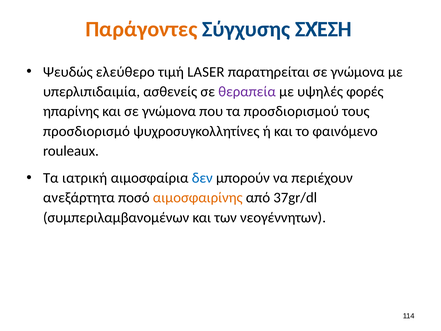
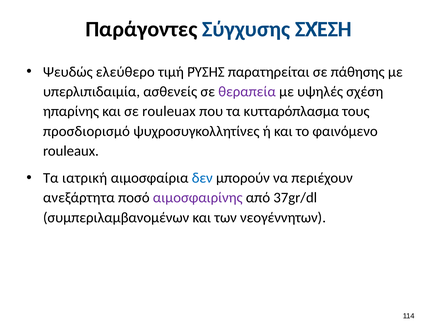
Παράγοντες colour: orange -> black
LASER: LASER -> ΡΎΣΗΣ
παρατηρείται σε γνώμονα: γνώμονα -> πάθησης
υψηλές φορές: φορές -> σχέση
και σε γνώμονα: γνώμονα -> rouleuax
προσδιορισμού: προσδιορισμού -> κυτταρόπλασμα
αιμοσφαιρίνης colour: orange -> purple
